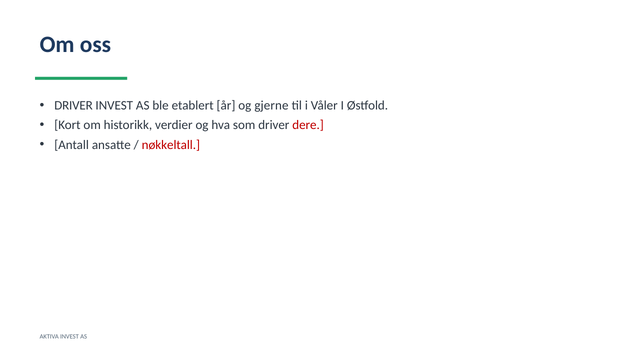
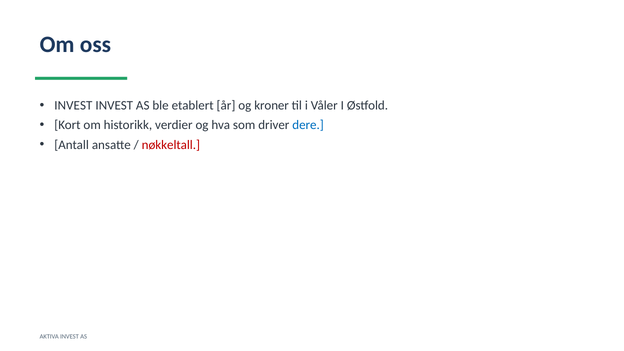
DRIVER at (73, 106): DRIVER -> INVEST
gjerne: gjerne -> kroner
dere colour: red -> blue
